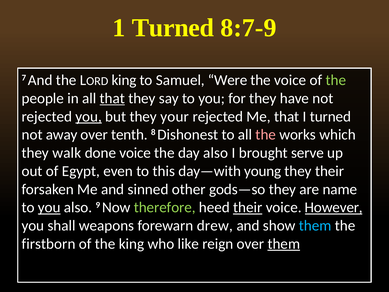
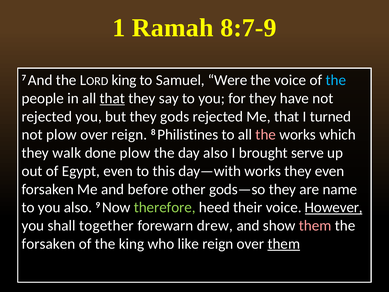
1 Turned: Turned -> Ramah
the at (336, 80) colour: light green -> light blue
you at (89, 116) underline: present -> none
your: your -> gods
not away: away -> plow
over tenth: tenth -> reign
Dishonest: Dishonest -> Philistines
done voice: voice -> plow
day—with young: young -> works
they their: their -> even
sinned: sinned -> before
you at (49, 207) underline: present -> none
their at (248, 207) underline: present -> none
weapons: weapons -> together
them at (315, 225) colour: light blue -> pink
firstborn at (49, 244): firstborn -> forsaken
